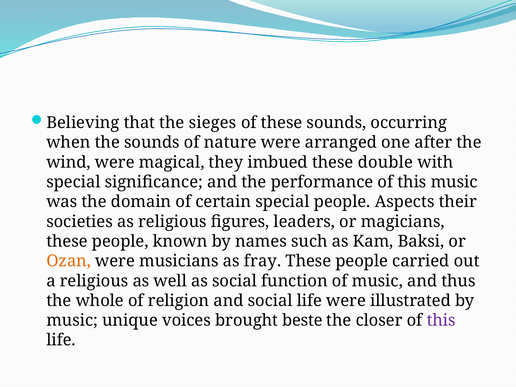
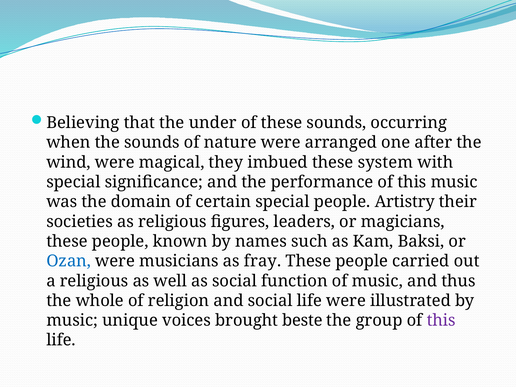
sieges: sieges -> under
double: double -> system
Aspects: Aspects -> Artistry
Ozan colour: orange -> blue
closer: closer -> group
